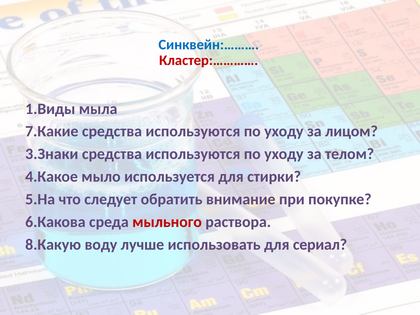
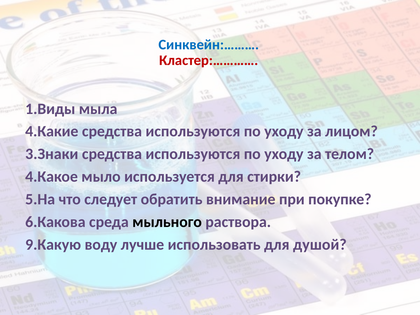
7.Какие: 7.Какие -> 4.Какие
мыльного colour: red -> black
8.Какую: 8.Какую -> 9.Какую
сериал: сериал -> душой
